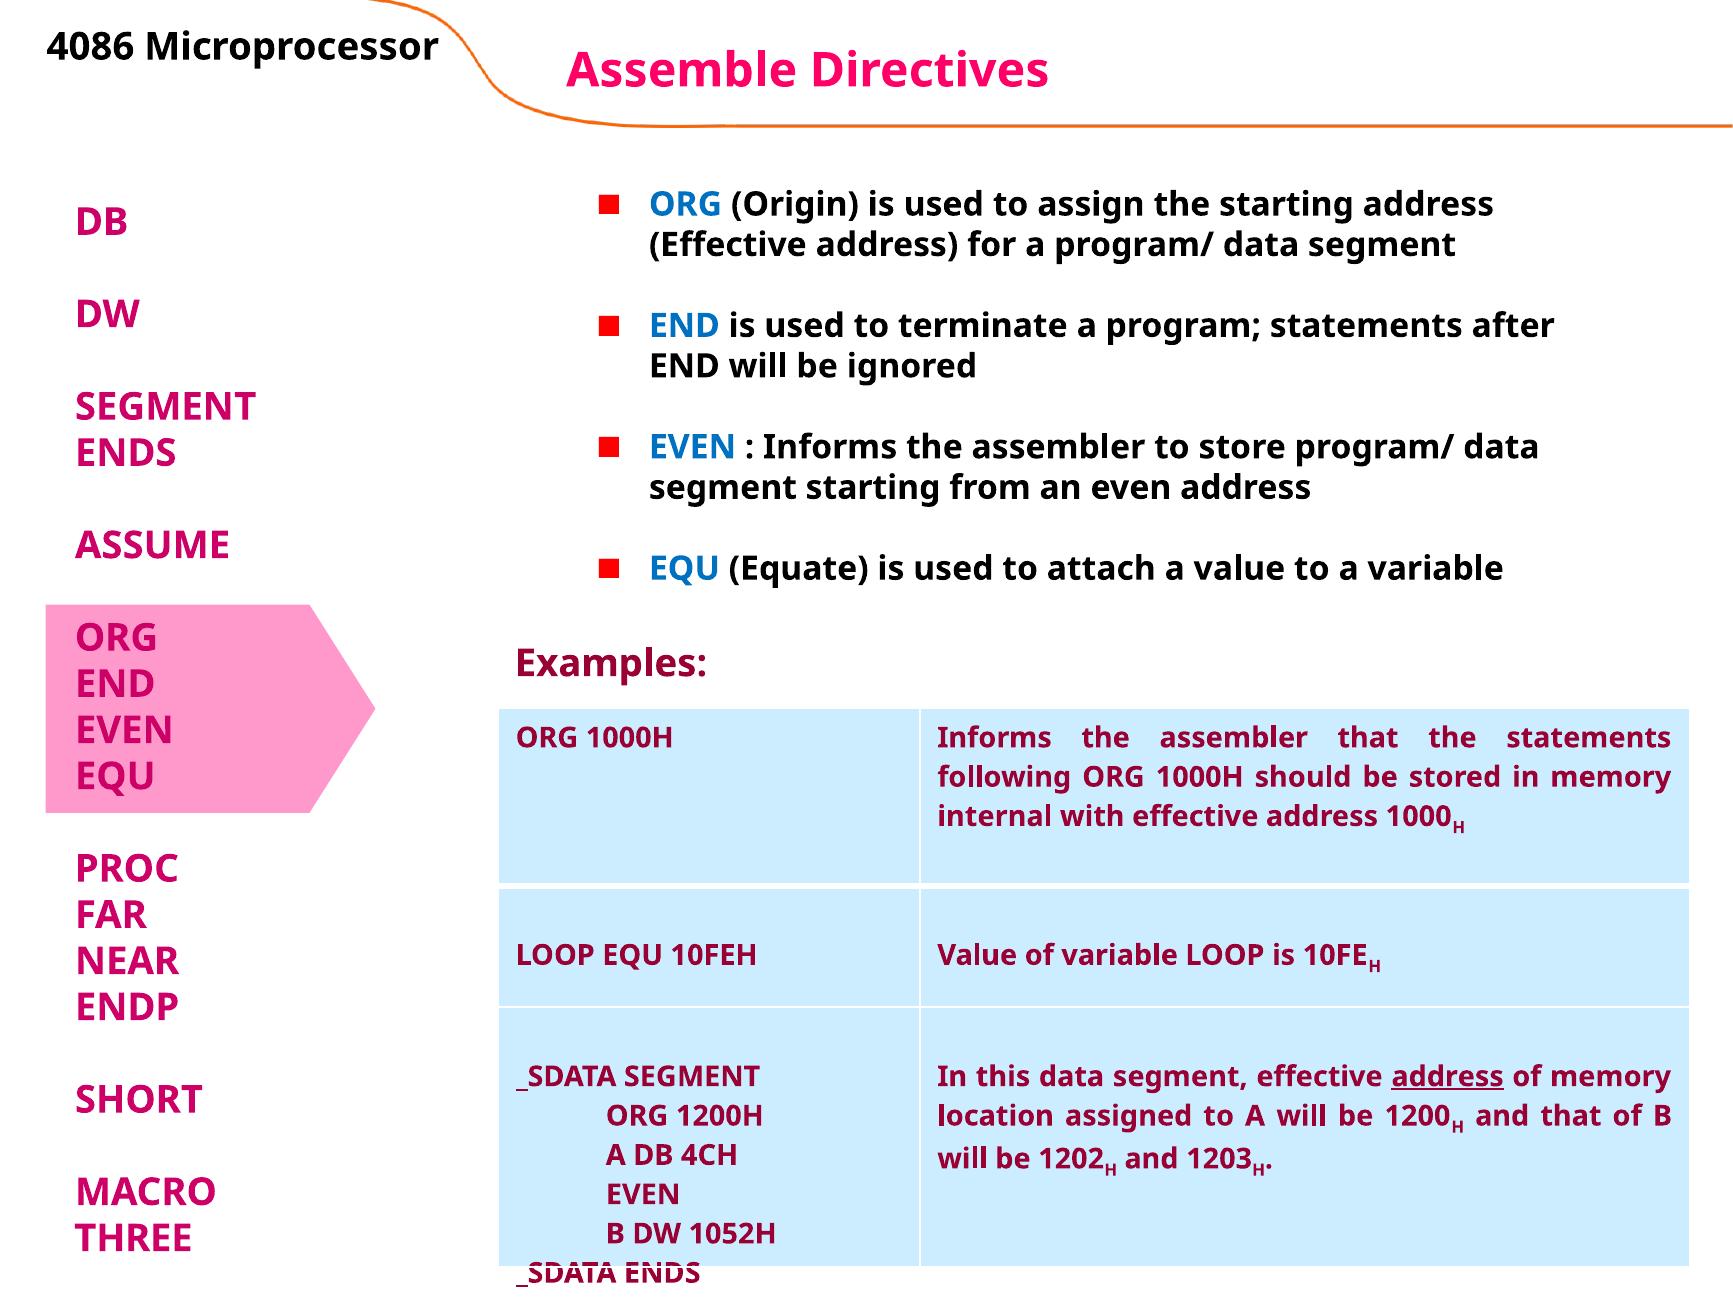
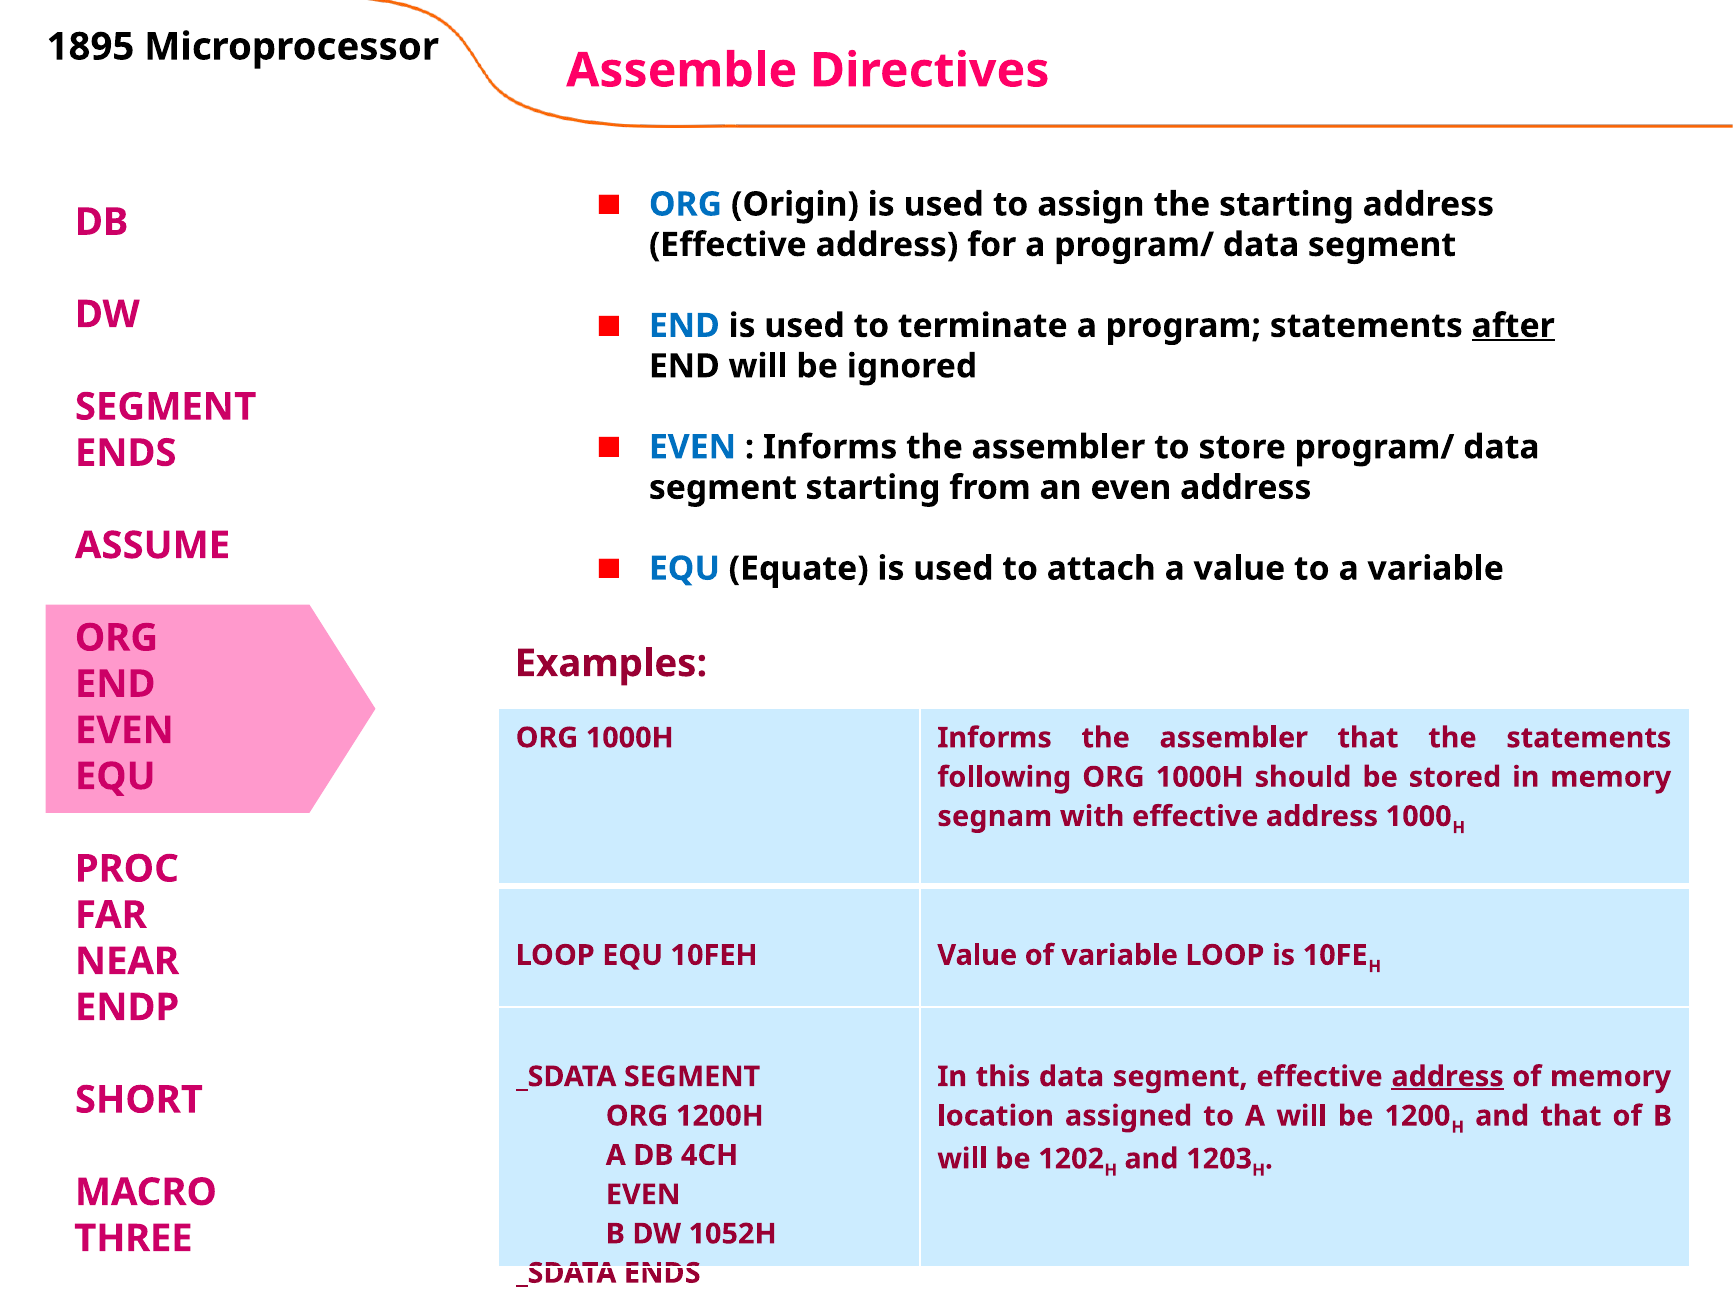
4086: 4086 -> 1895
after underline: none -> present
internal: internal -> segnam
